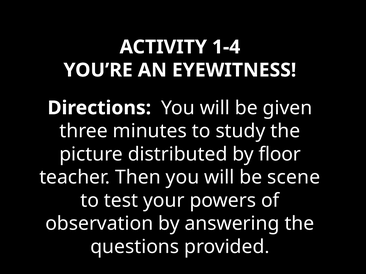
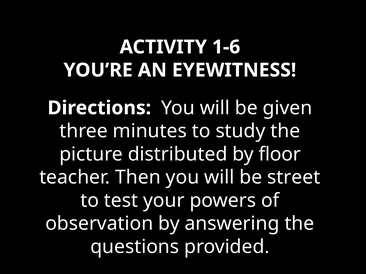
1-4: 1-4 -> 1-6
scene: scene -> street
